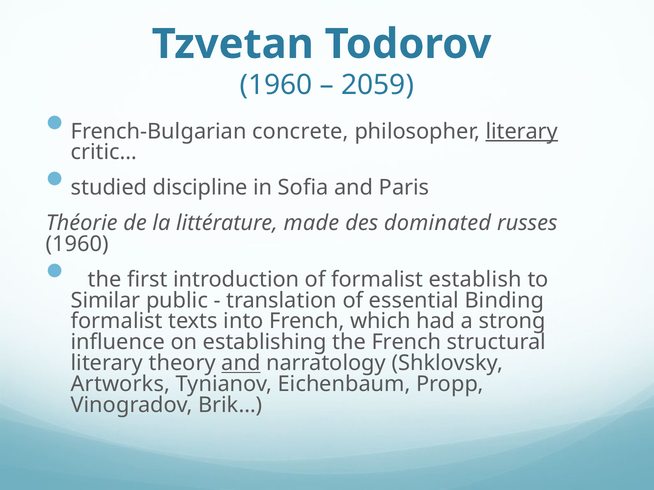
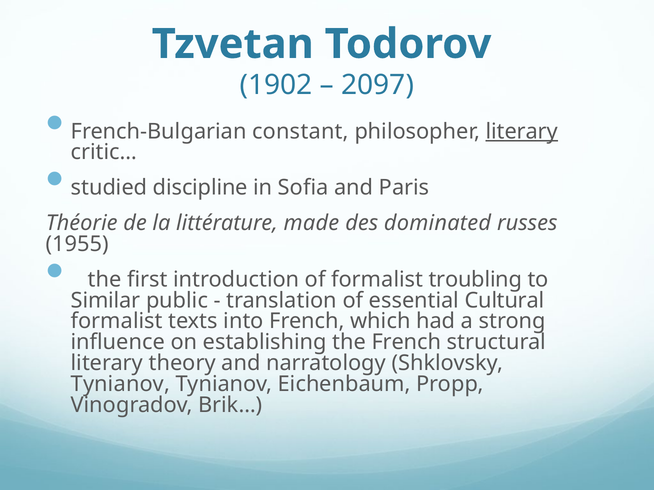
1960 at (276, 85): 1960 -> 1902
2059: 2059 -> 2097
concrete: concrete -> constant
1960 at (77, 244): 1960 -> 1955
establish: establish -> troubling
Binding: Binding -> Cultural
and at (241, 363) underline: present -> none
Artworks at (120, 384): Artworks -> Tynianov
